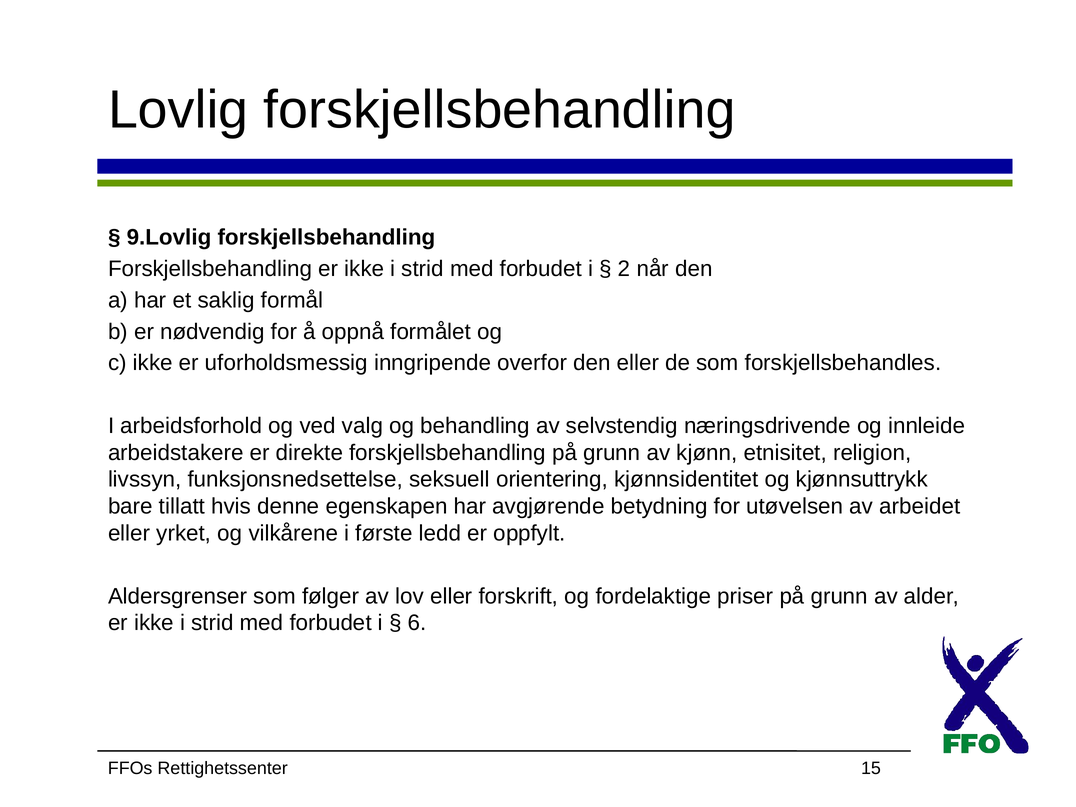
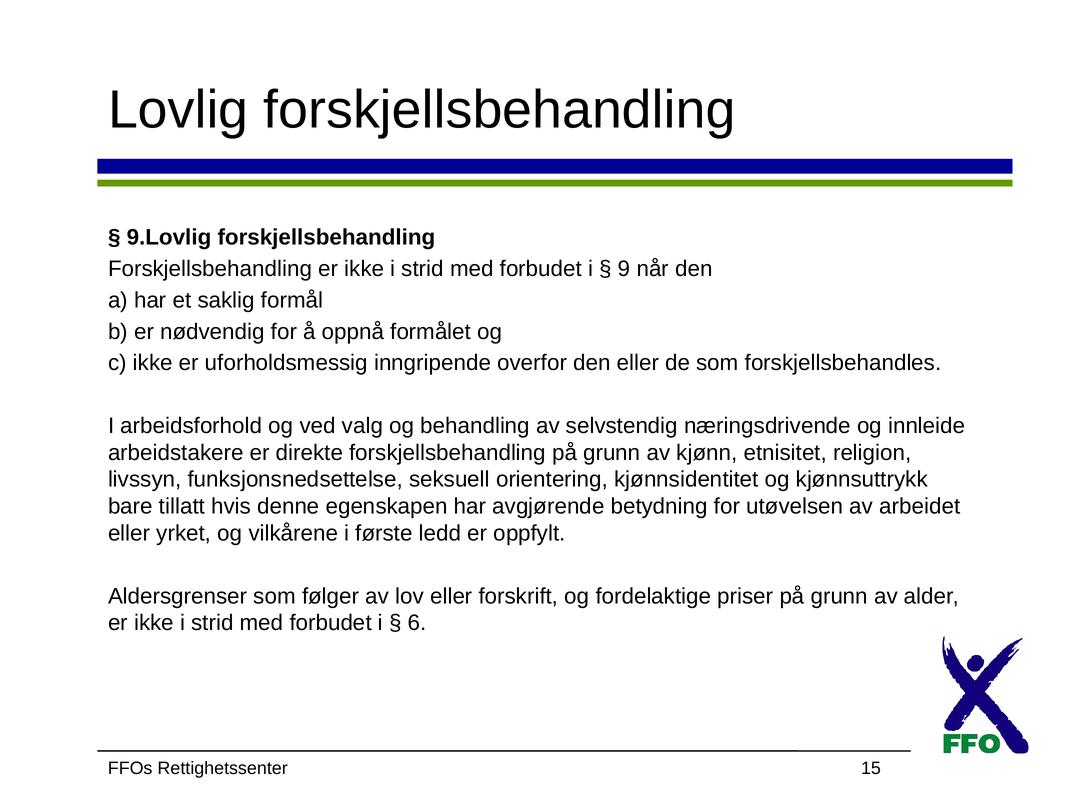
2: 2 -> 9
